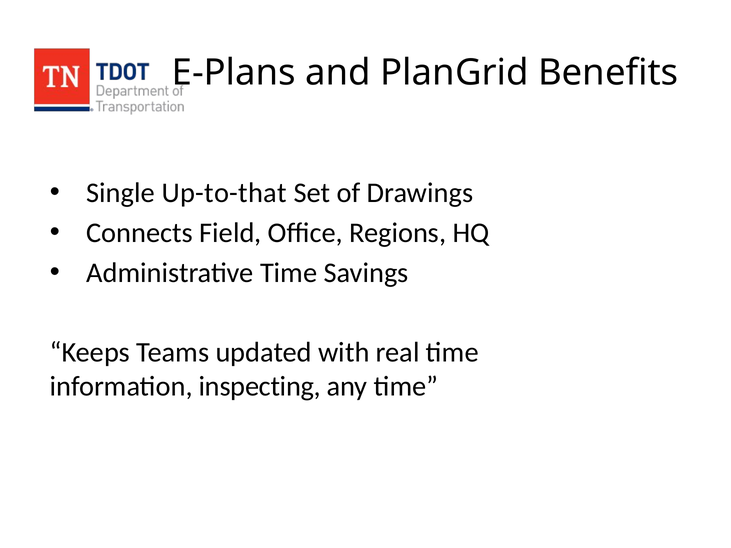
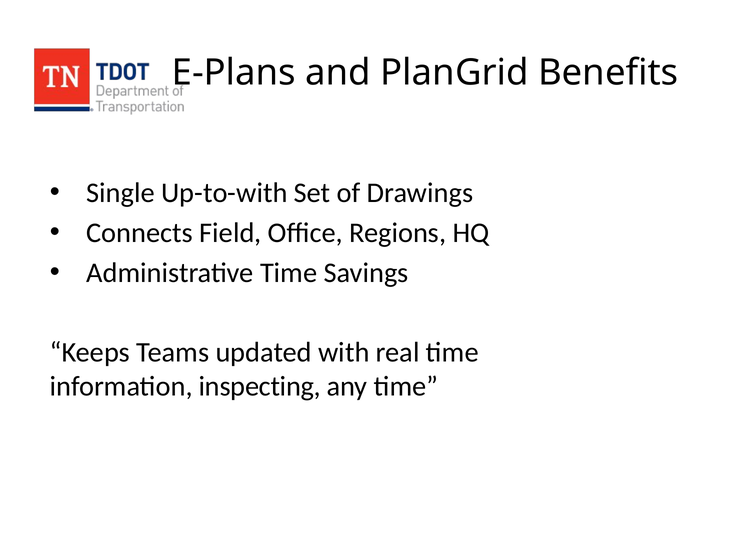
Up-to-that: Up-to-that -> Up-to-with
